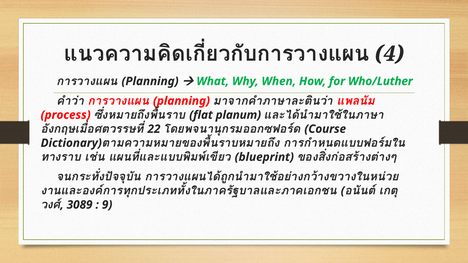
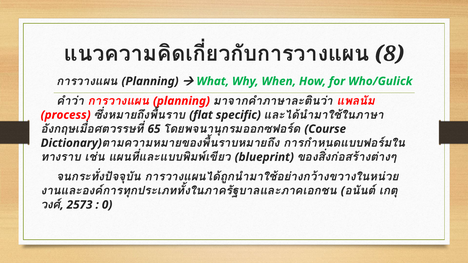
4: 4 -> 8
Who/Luther: Who/Luther -> Who/Gulick
planum: planum -> specific
22: 22 -> 65
3089: 3089 -> 2573
9: 9 -> 0
